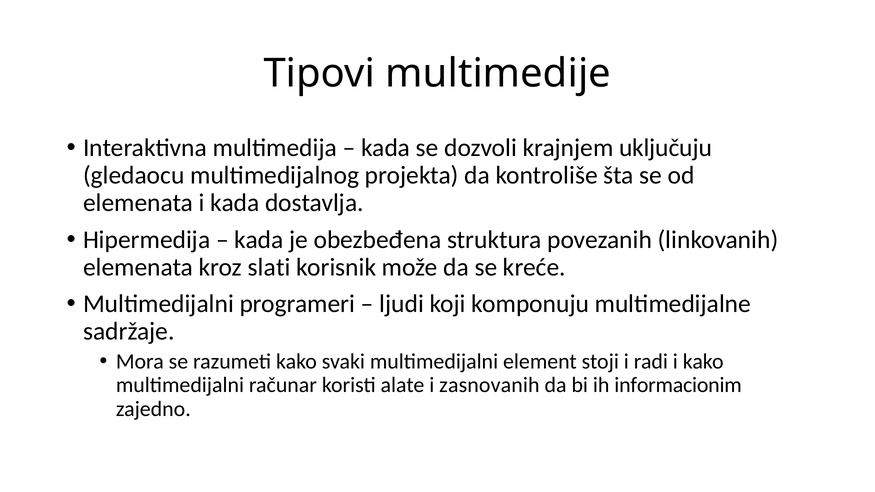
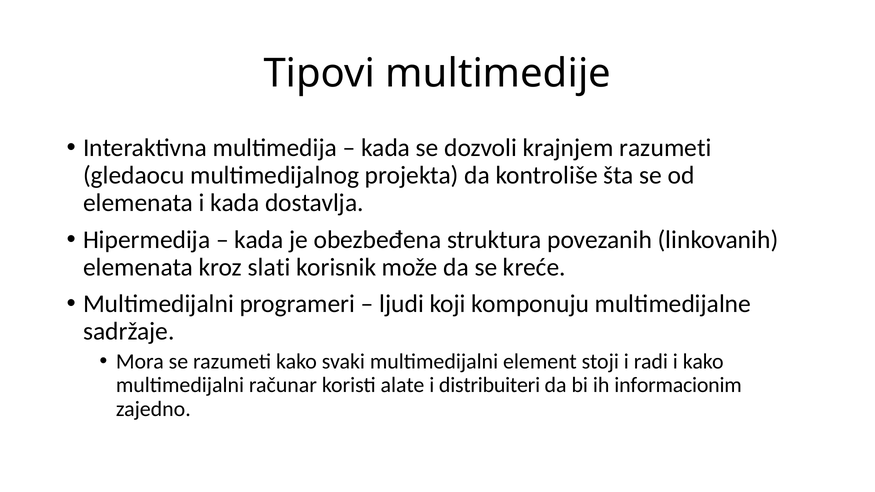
krajnjem uključuju: uključuju -> razumeti
zasnovanih: zasnovanih -> distribuiteri
